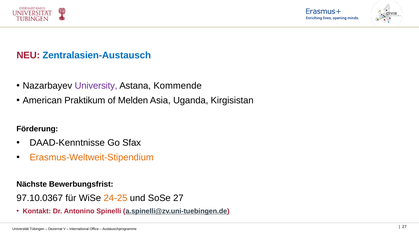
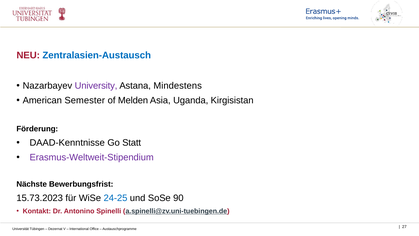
Kommende: Kommende -> Mindestens
Praktikum: Praktikum -> Semester
Sfax: Sfax -> Statt
Erasmus-Weltweit-Stipendium colour: orange -> purple
97.10.0367: 97.10.0367 -> 15.73.2023
24-25 colour: orange -> blue
SoSe 27: 27 -> 90
